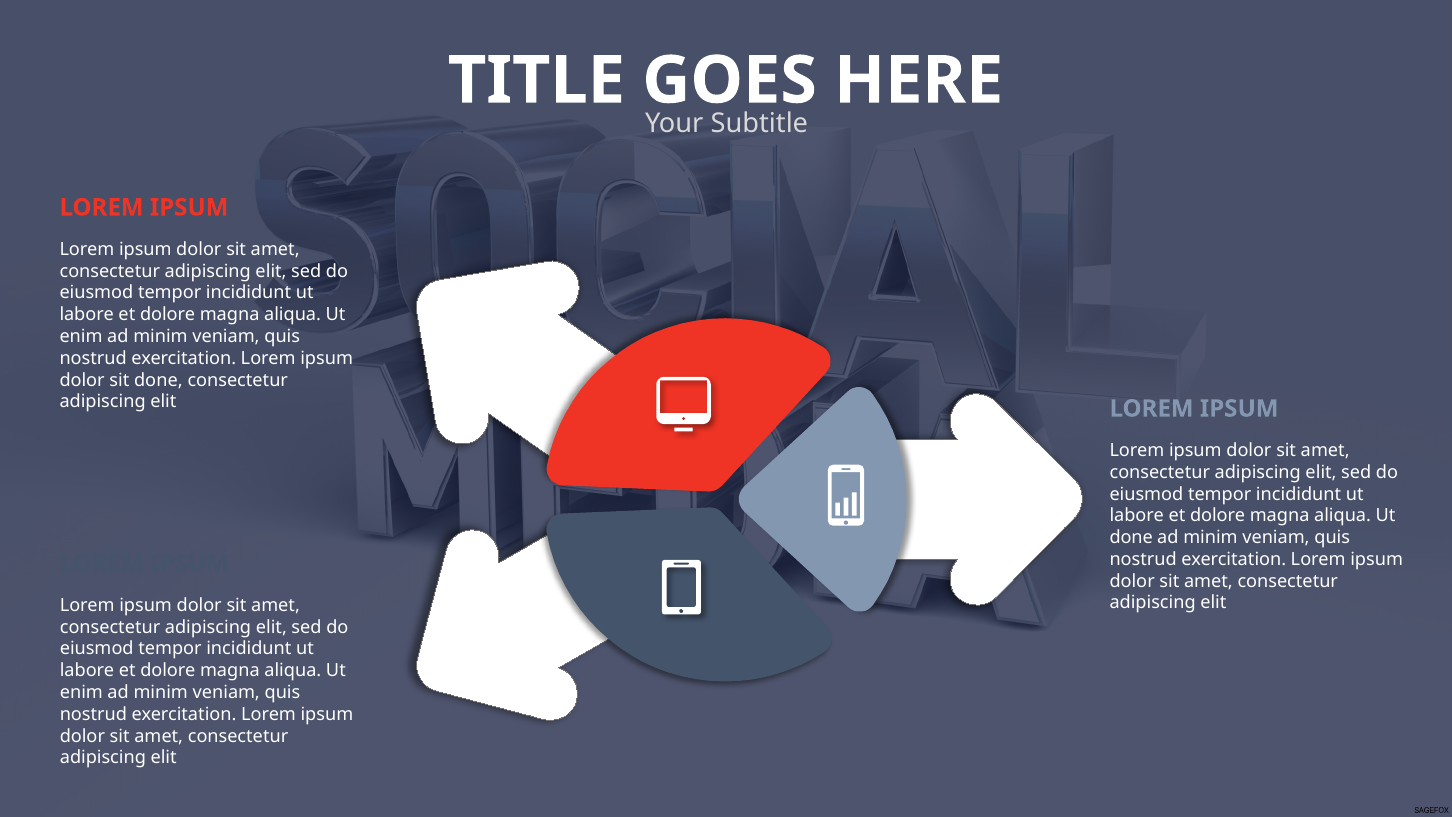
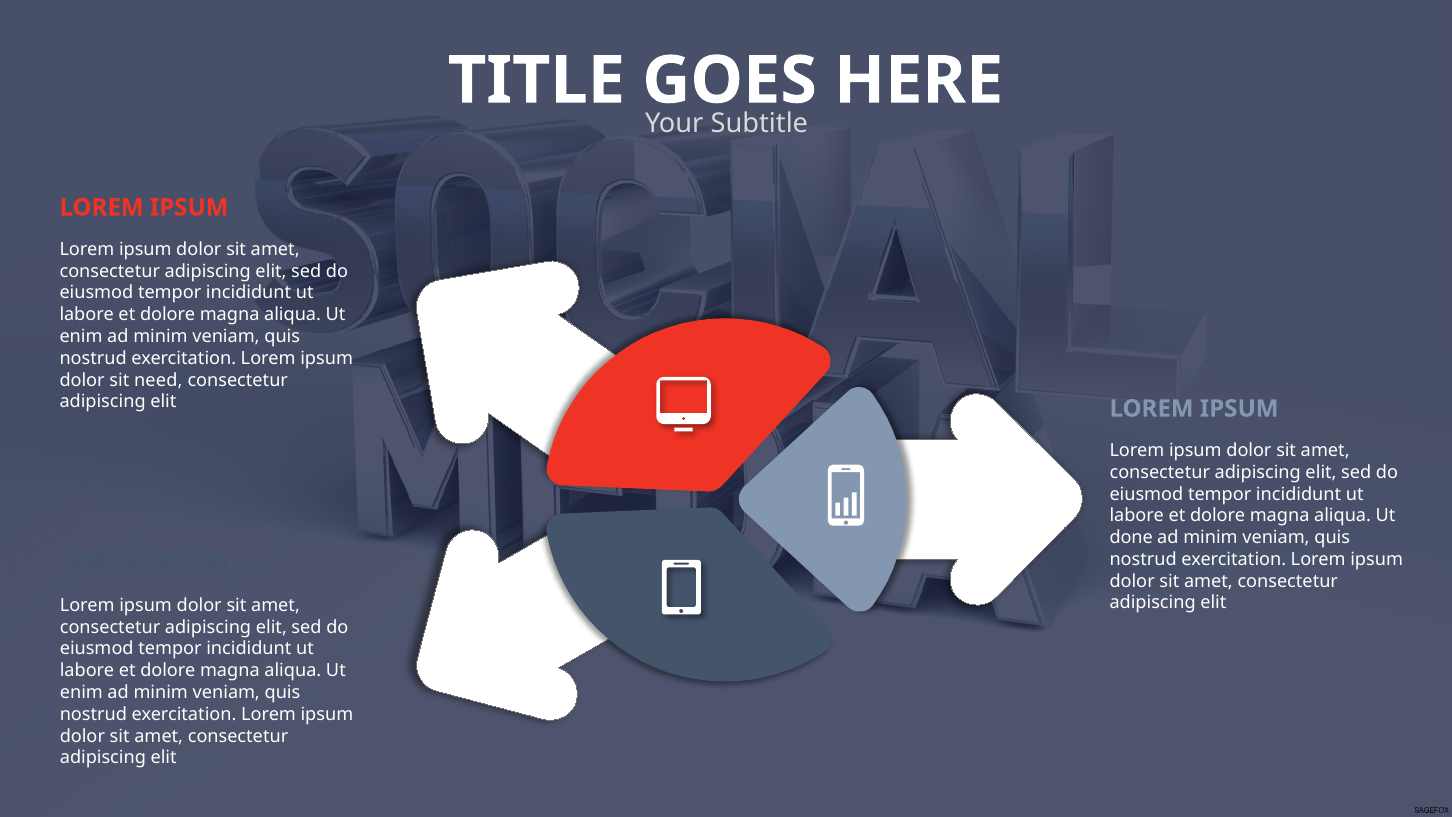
sit done: done -> need
